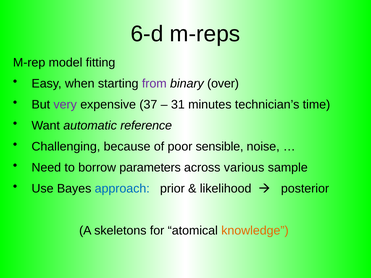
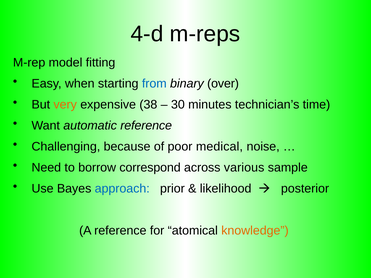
6-d: 6-d -> 4-d
from colour: purple -> blue
very colour: purple -> orange
37: 37 -> 38
31: 31 -> 30
sensible: sensible -> medical
parameters: parameters -> correspond
A skeletons: skeletons -> reference
